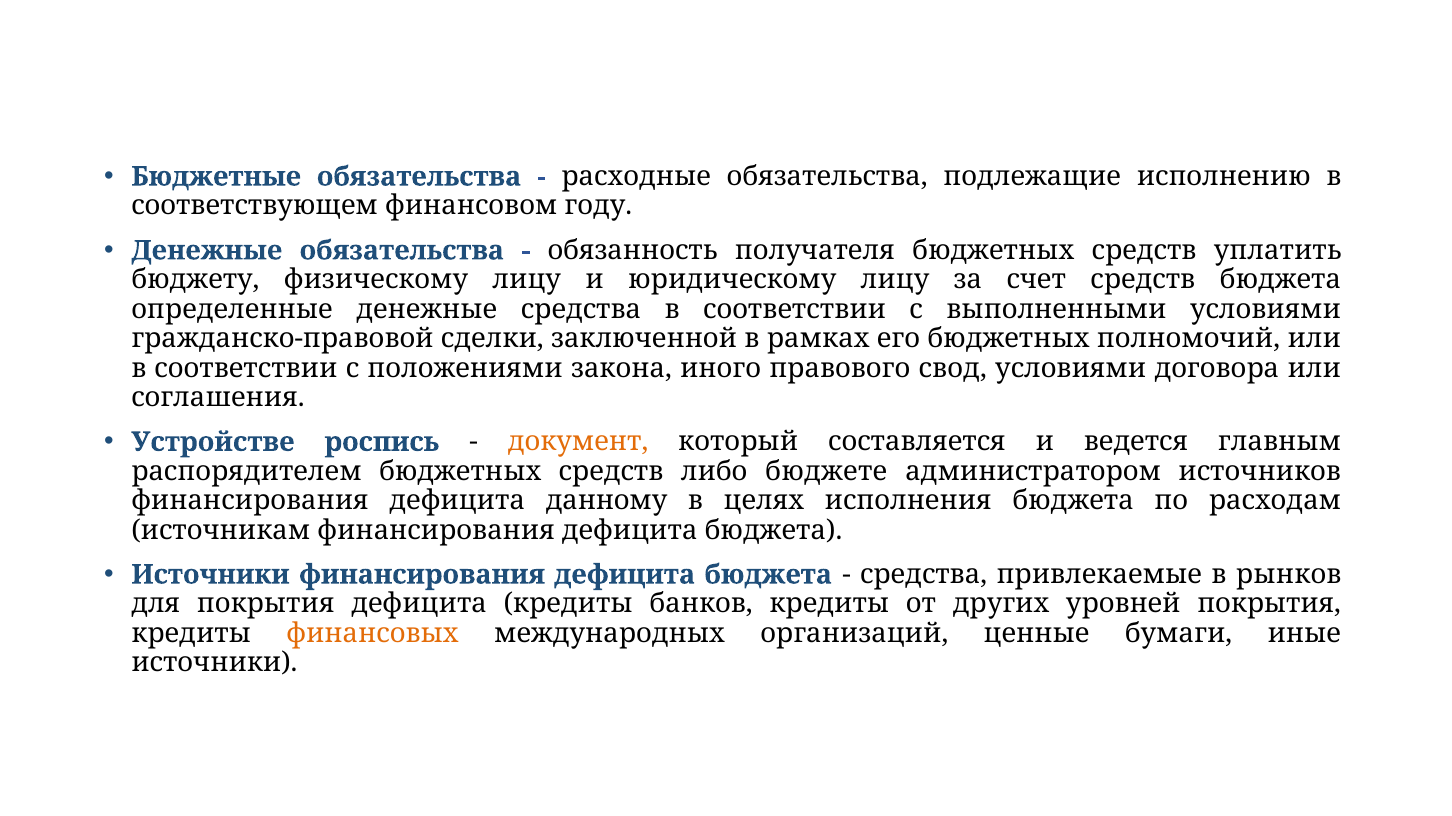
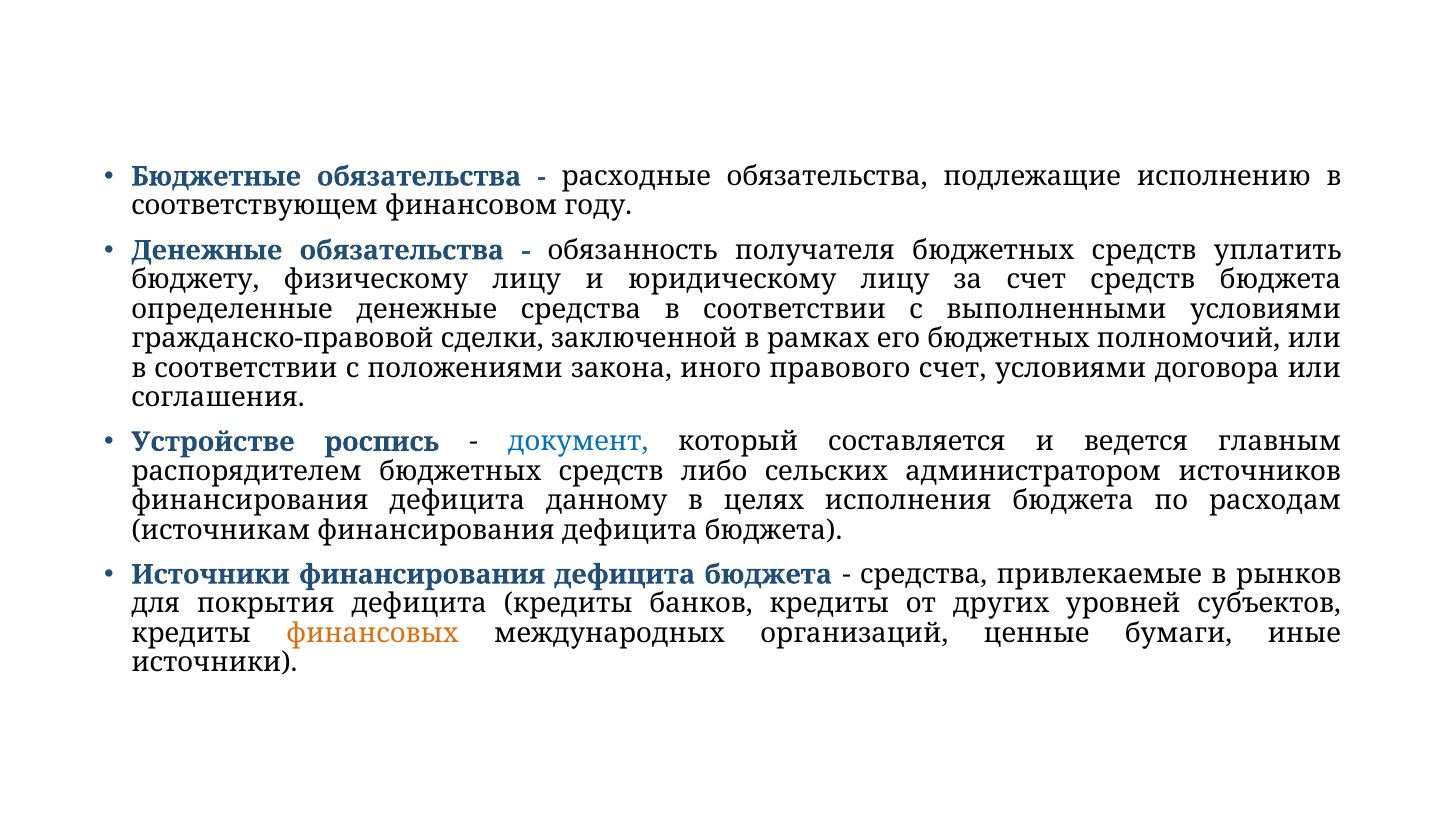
правового свод: свод -> счет
документ colour: orange -> blue
бюджете: бюджете -> сельских
уровней покрытия: покрытия -> субъектов
